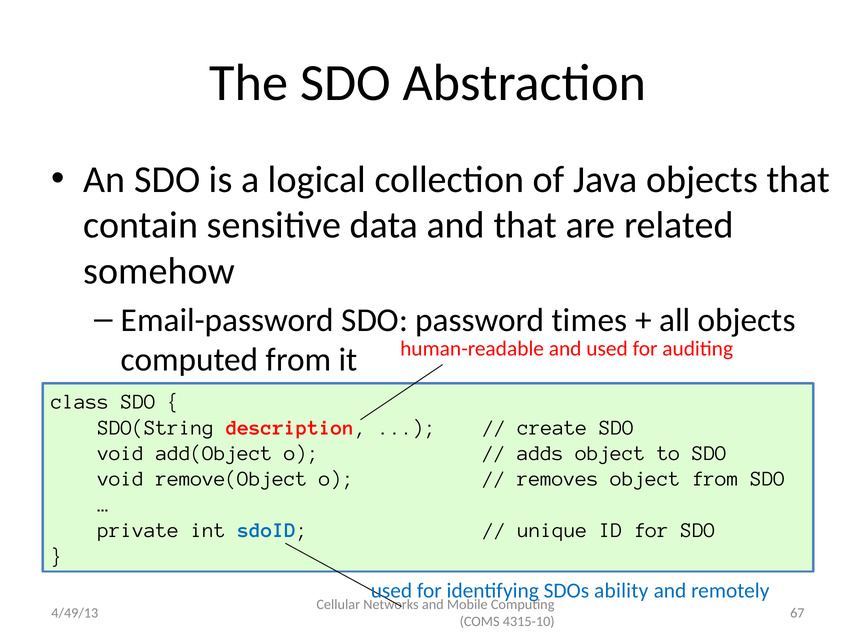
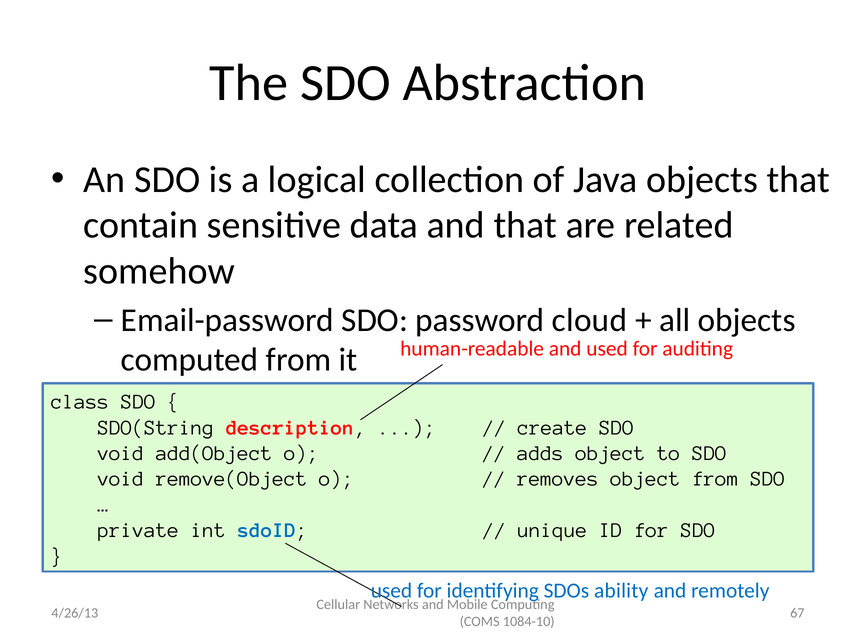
times: times -> cloud
4/49/13: 4/49/13 -> 4/26/13
4315-10: 4315-10 -> 1084-10
